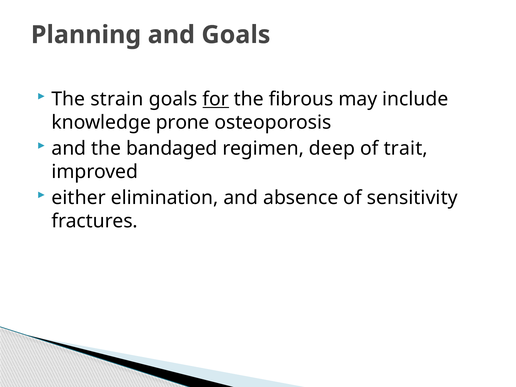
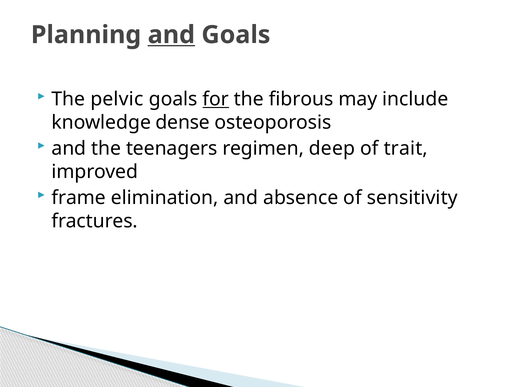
and at (171, 35) underline: none -> present
strain: strain -> pelvic
prone: prone -> dense
bandaged: bandaged -> teenagers
either: either -> frame
